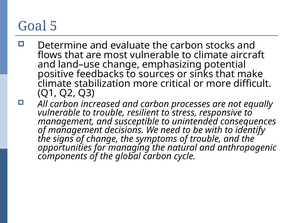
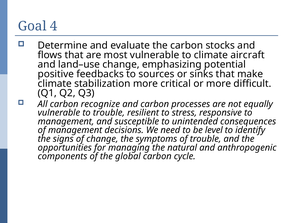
5: 5 -> 4
increased: increased -> recognize
with: with -> level
